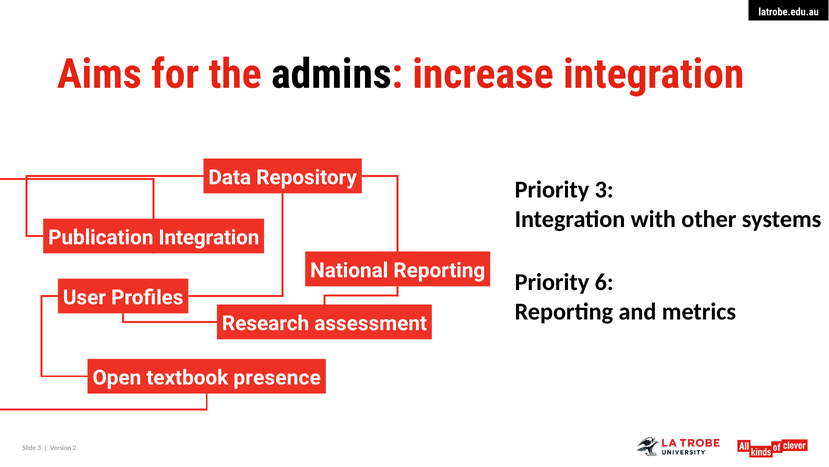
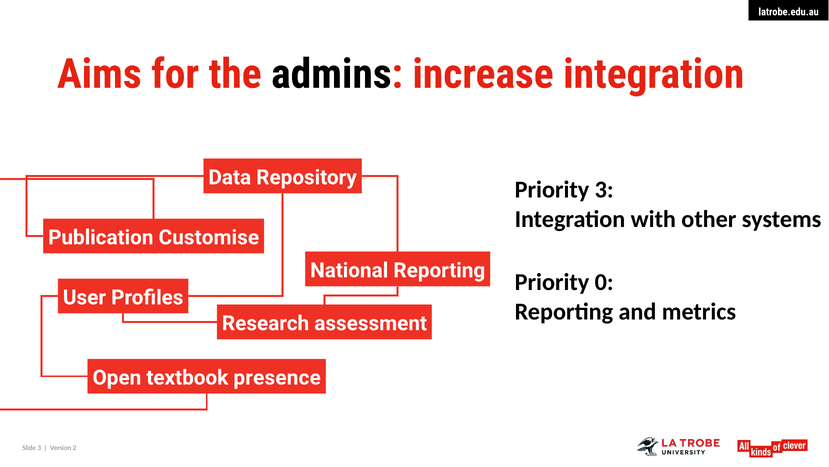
Publication Integration: Integration -> Customise
6: 6 -> 0
